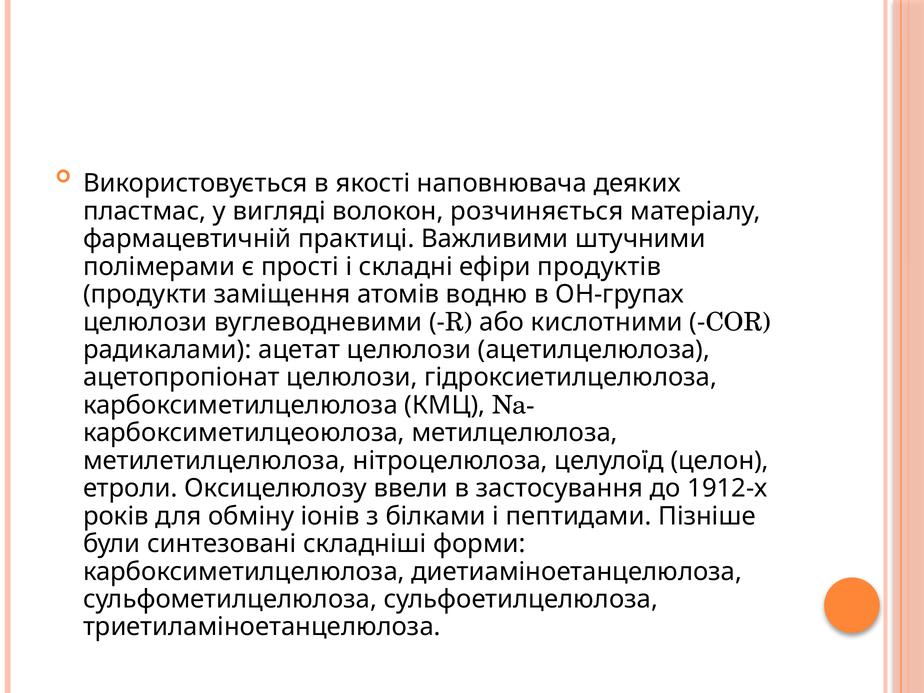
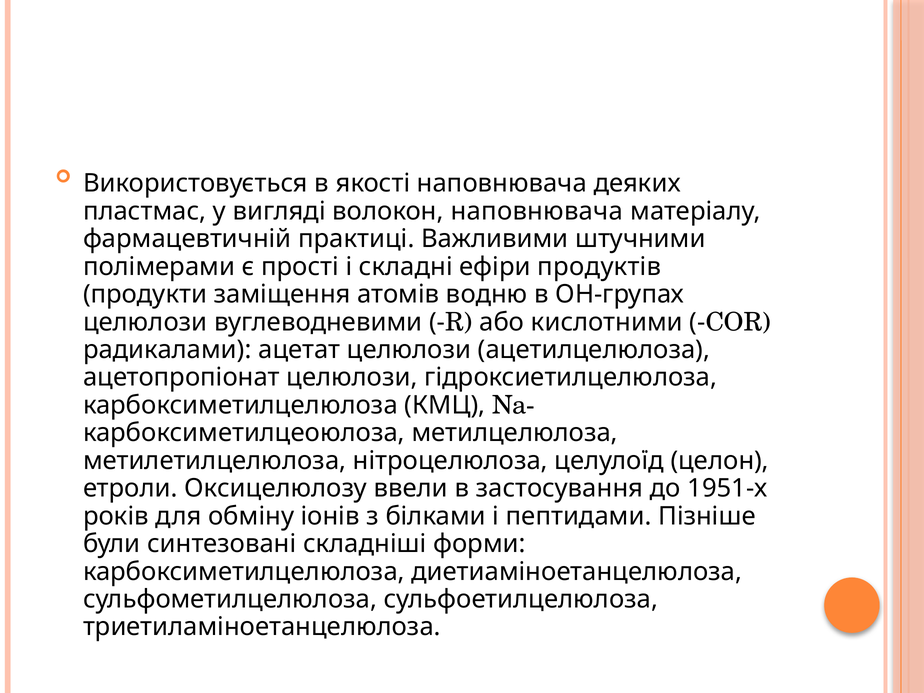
волокон розчиняється: розчиняється -> наповнювача
1912-х: 1912-х -> 1951-х
